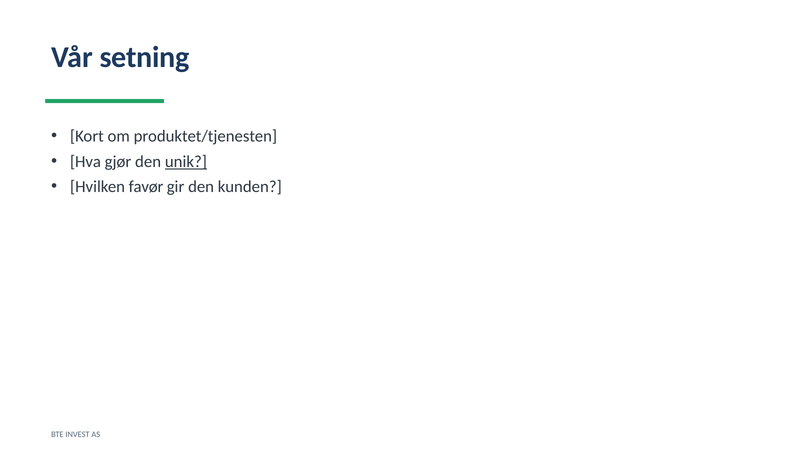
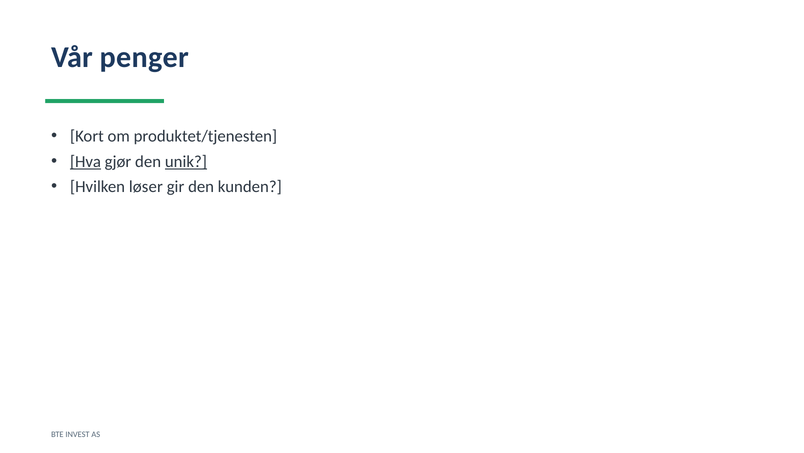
setning: setning -> penger
Hva underline: none -> present
favør: favør -> løser
